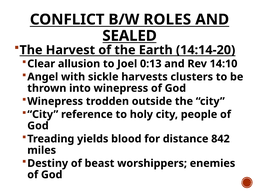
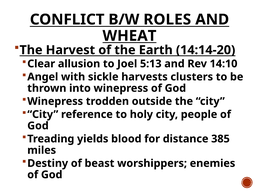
SEALED: SEALED -> WHEAT
0:13: 0:13 -> 5:13
842: 842 -> 385
